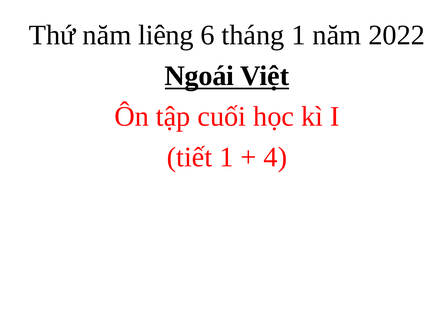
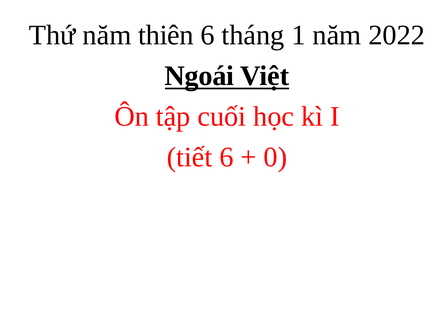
liêng: liêng -> thiên
tiết 1: 1 -> 6
4: 4 -> 0
